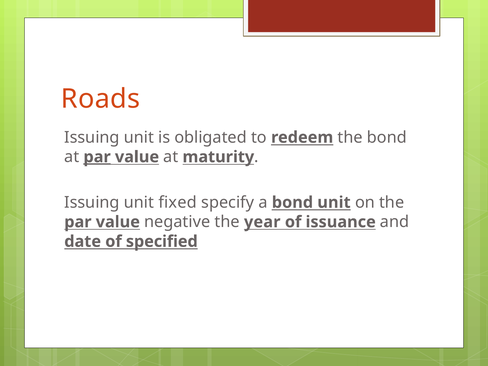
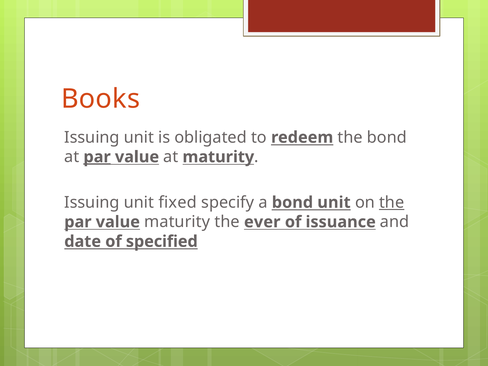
Roads: Roads -> Books
the at (392, 202) underline: none -> present
value negative: negative -> maturity
year: year -> ever
